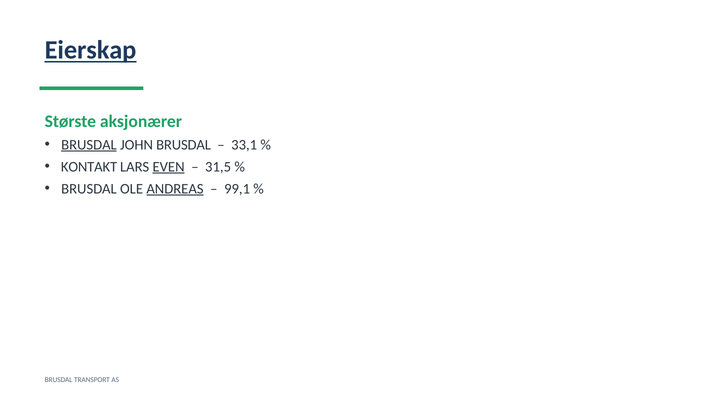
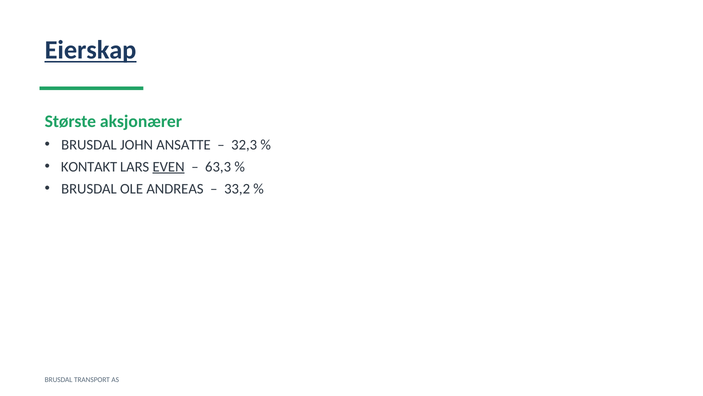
BRUSDAL at (89, 145) underline: present -> none
JOHN BRUSDAL: BRUSDAL -> ANSATTE
33,1: 33,1 -> 32,3
31,5: 31,5 -> 63,3
ANDREAS underline: present -> none
99,1: 99,1 -> 33,2
